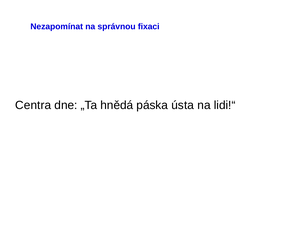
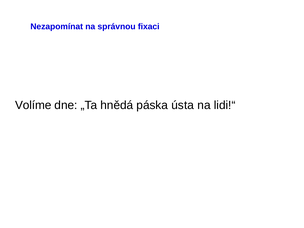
Centra: Centra -> Volíme
